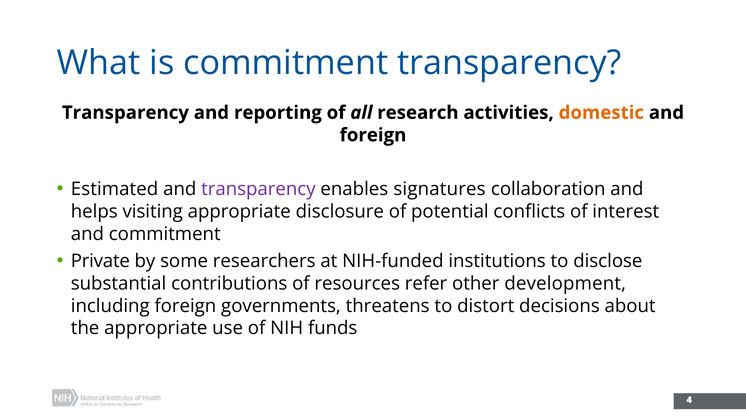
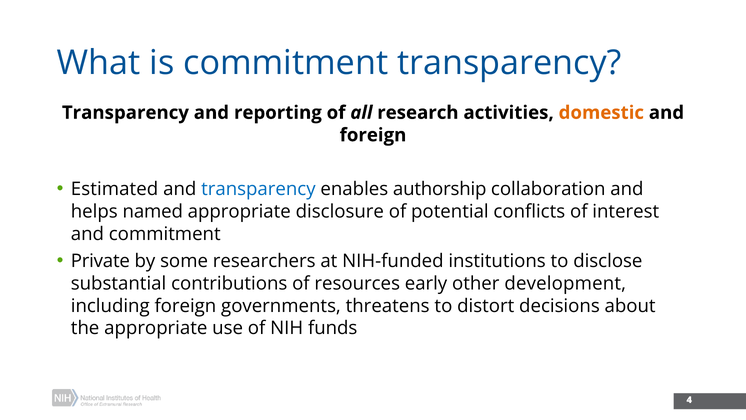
transparency at (258, 189) colour: purple -> blue
signatures: signatures -> authorship
visiting: visiting -> named
refer: refer -> early
